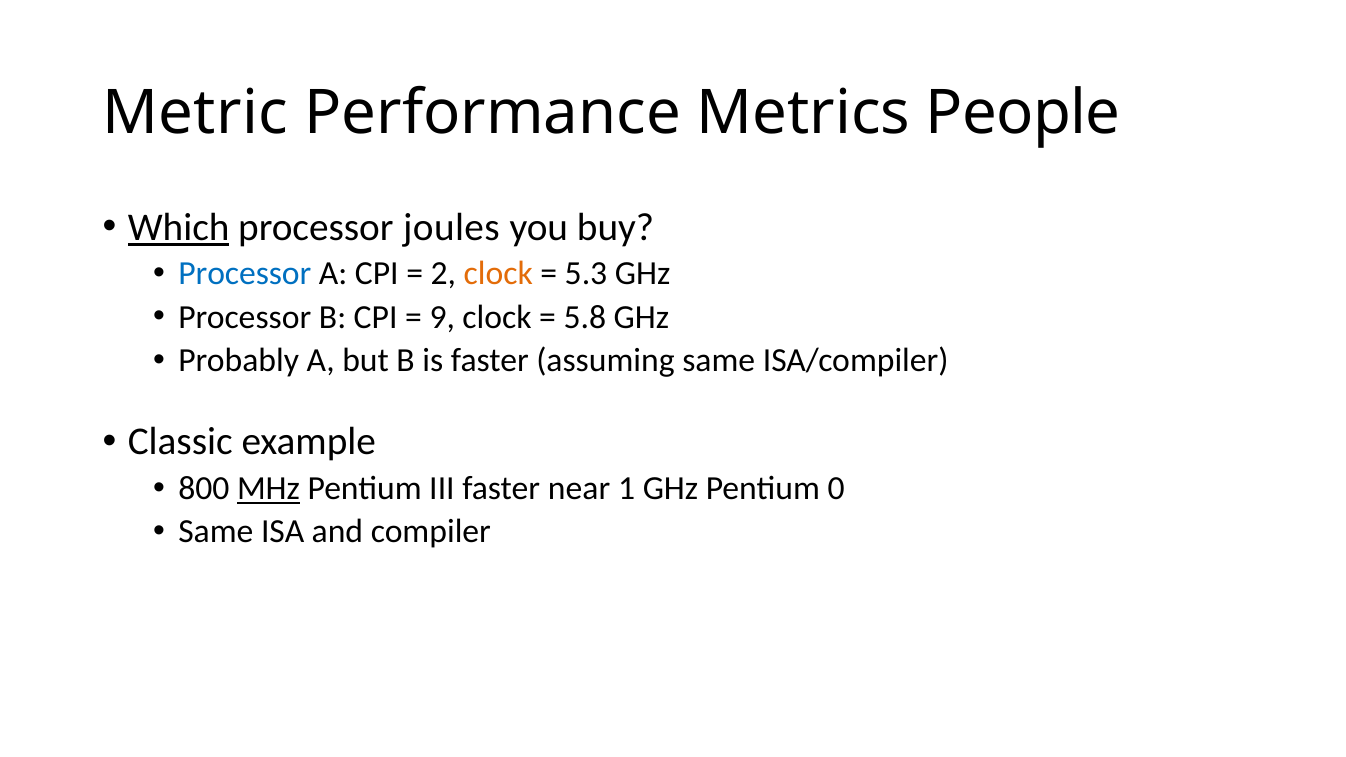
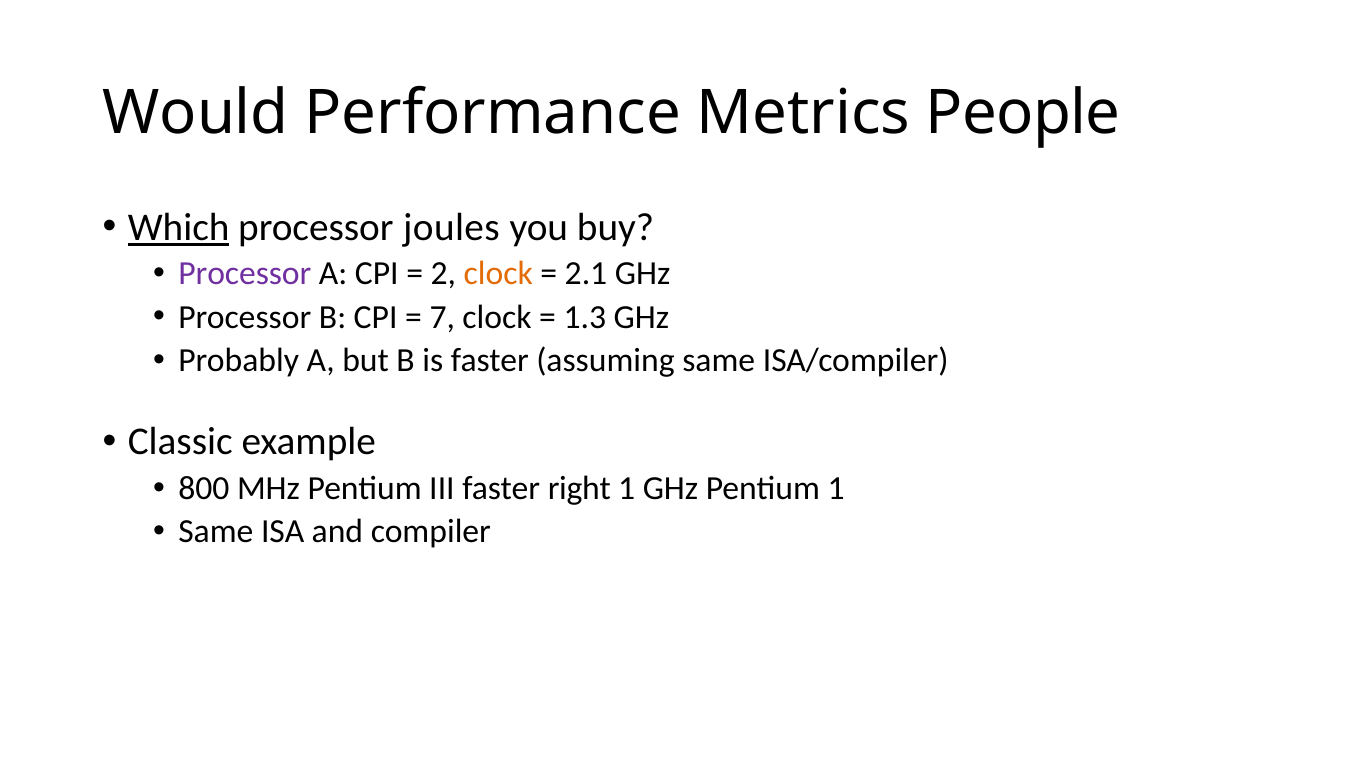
Metric: Metric -> Would
Processor at (245, 274) colour: blue -> purple
5.3: 5.3 -> 2.1
9: 9 -> 7
5.8: 5.8 -> 1.3
MHz underline: present -> none
near: near -> right
Pentium 0: 0 -> 1
